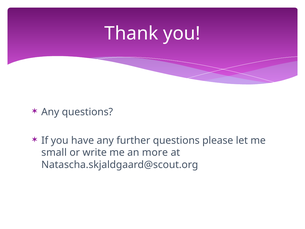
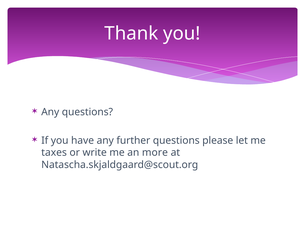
small: small -> taxes
